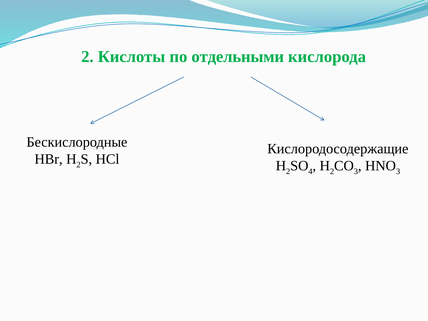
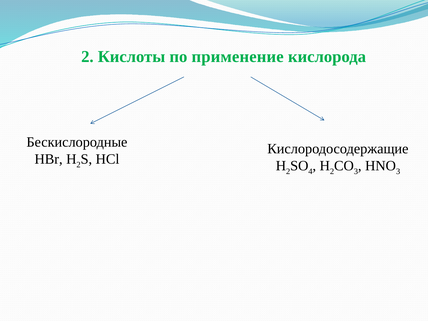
отдельными: отдельными -> применение
